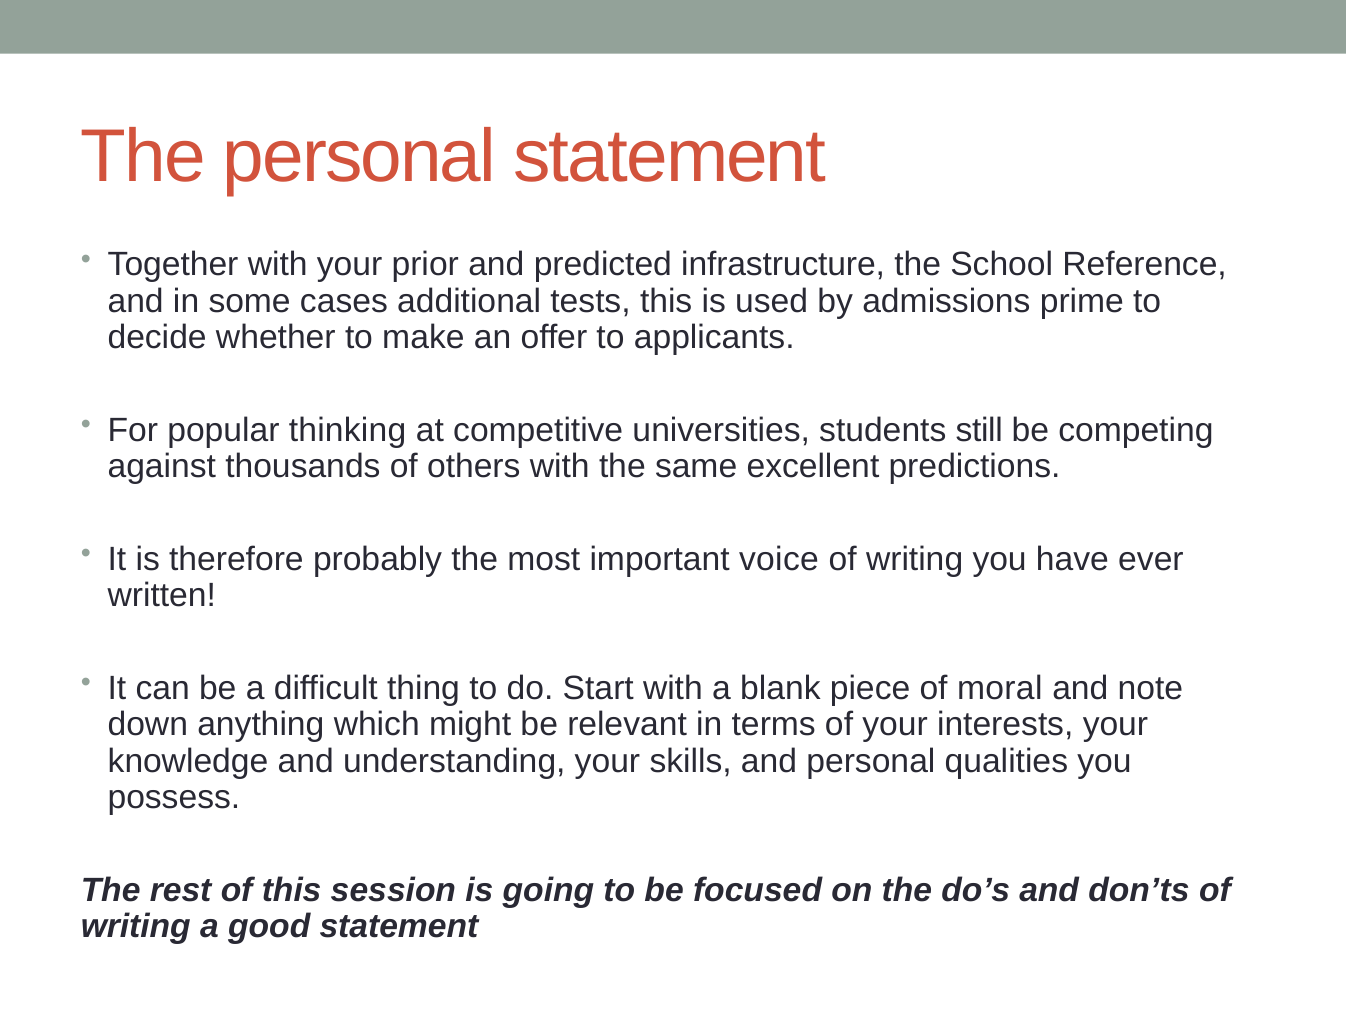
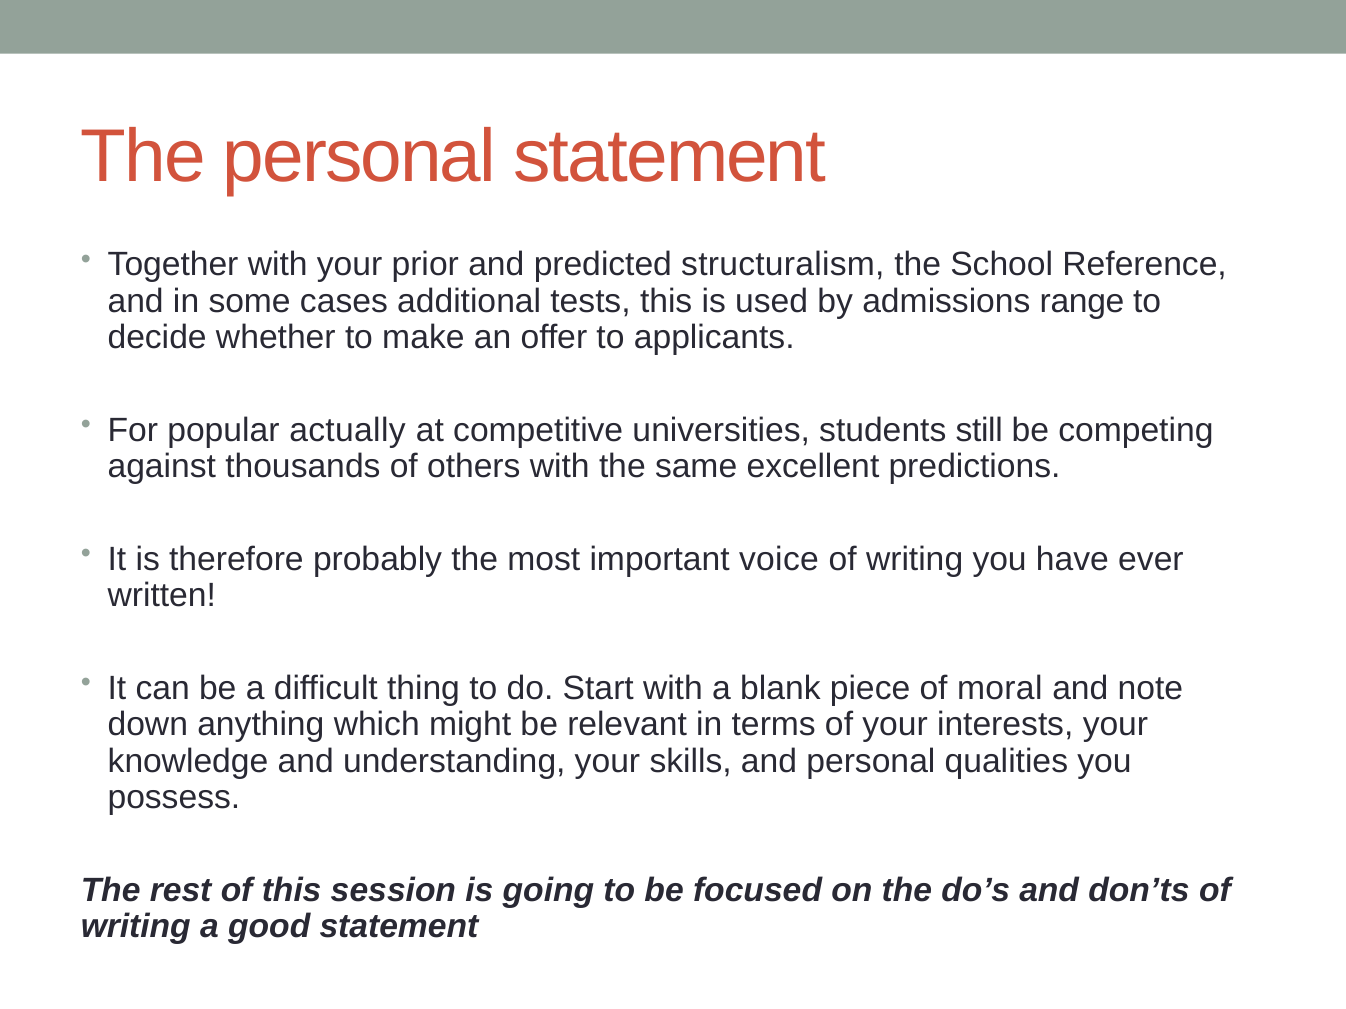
infrastructure: infrastructure -> structuralism
prime: prime -> range
thinking: thinking -> actually
